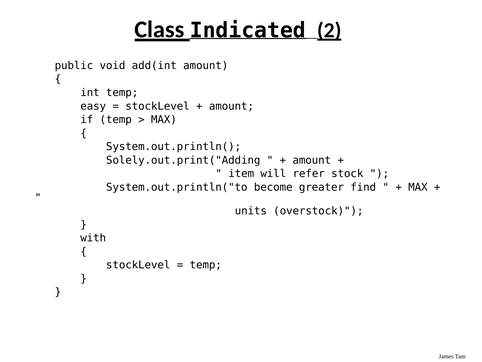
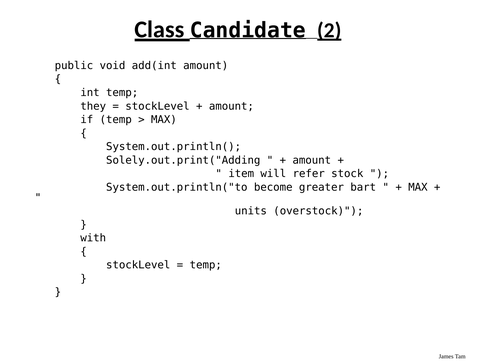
Indicated: Indicated -> Candidate
easy: easy -> they
find: find -> bart
